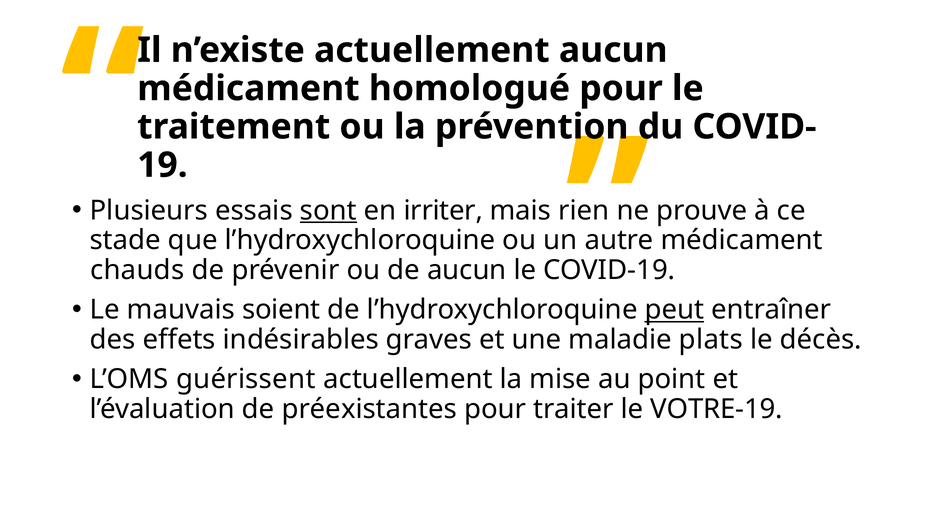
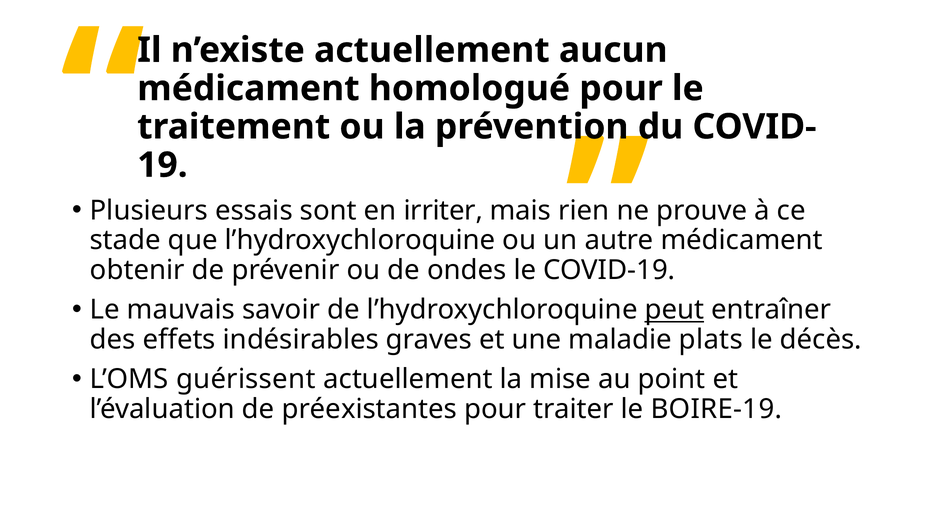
sont underline: present -> none
chauds: chauds -> obtenir
de aucun: aucun -> ondes
soient: soient -> savoir
VOTRE-19: VOTRE-19 -> BOIRE-19
